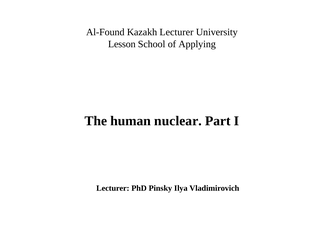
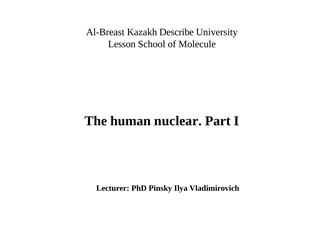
Al-Found: Al-Found -> Al-Breast
Kazakh Lecturer: Lecturer -> Describe
Applying: Applying -> Molecule
